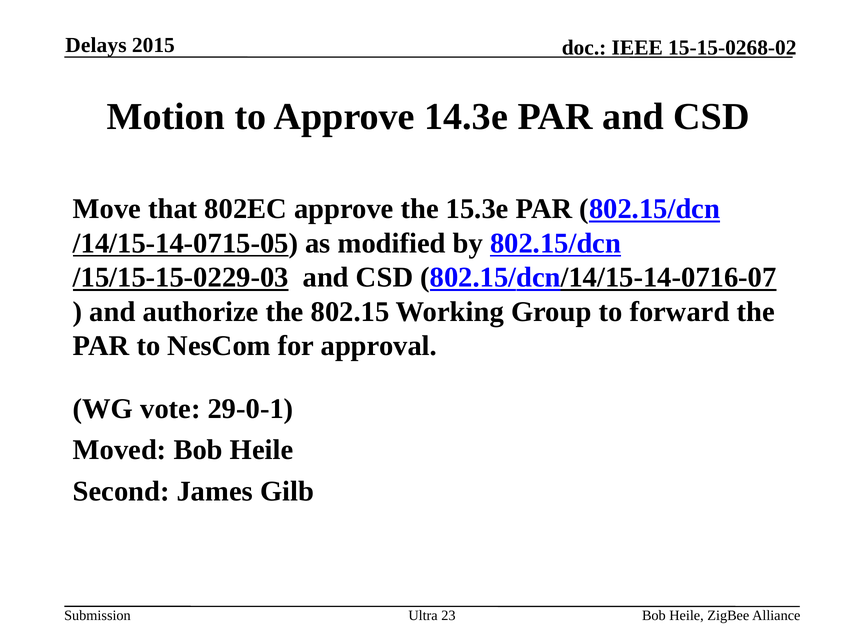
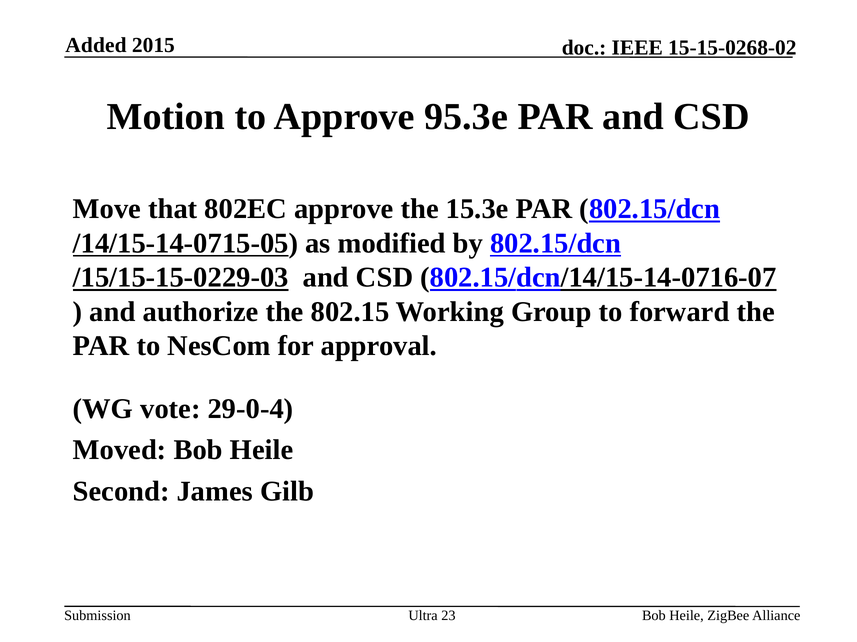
Delays: Delays -> Added
14.3e: 14.3e -> 95.3e
29-0-1: 29-0-1 -> 29-0-4
